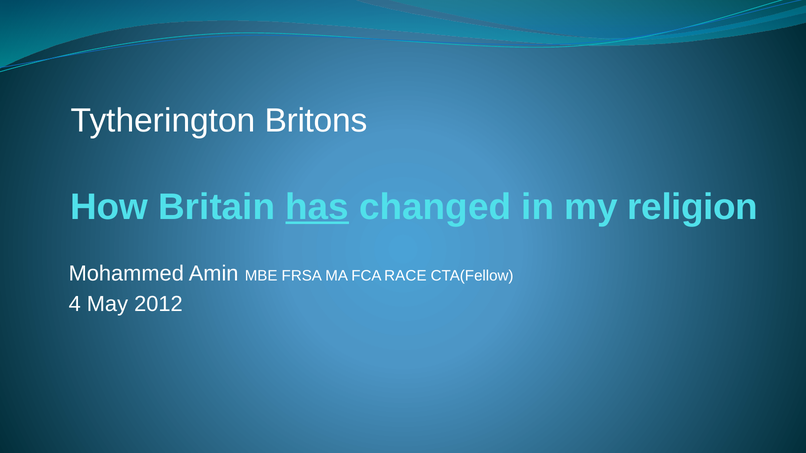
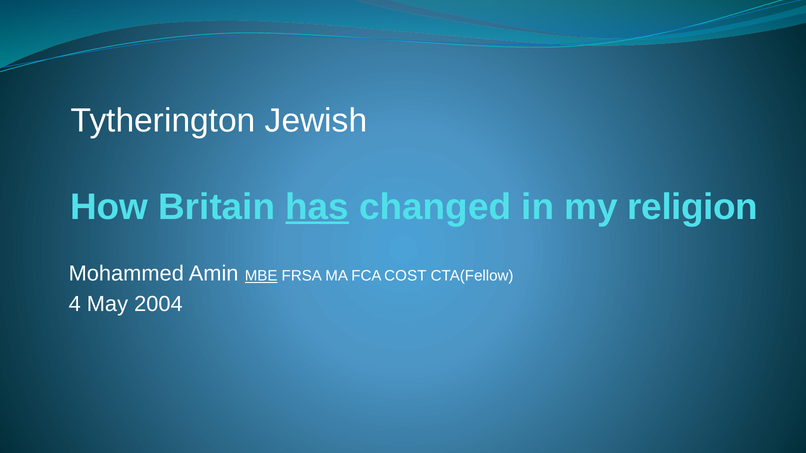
Britons: Britons -> Jewish
MBE underline: none -> present
RACE: RACE -> COST
2012: 2012 -> 2004
